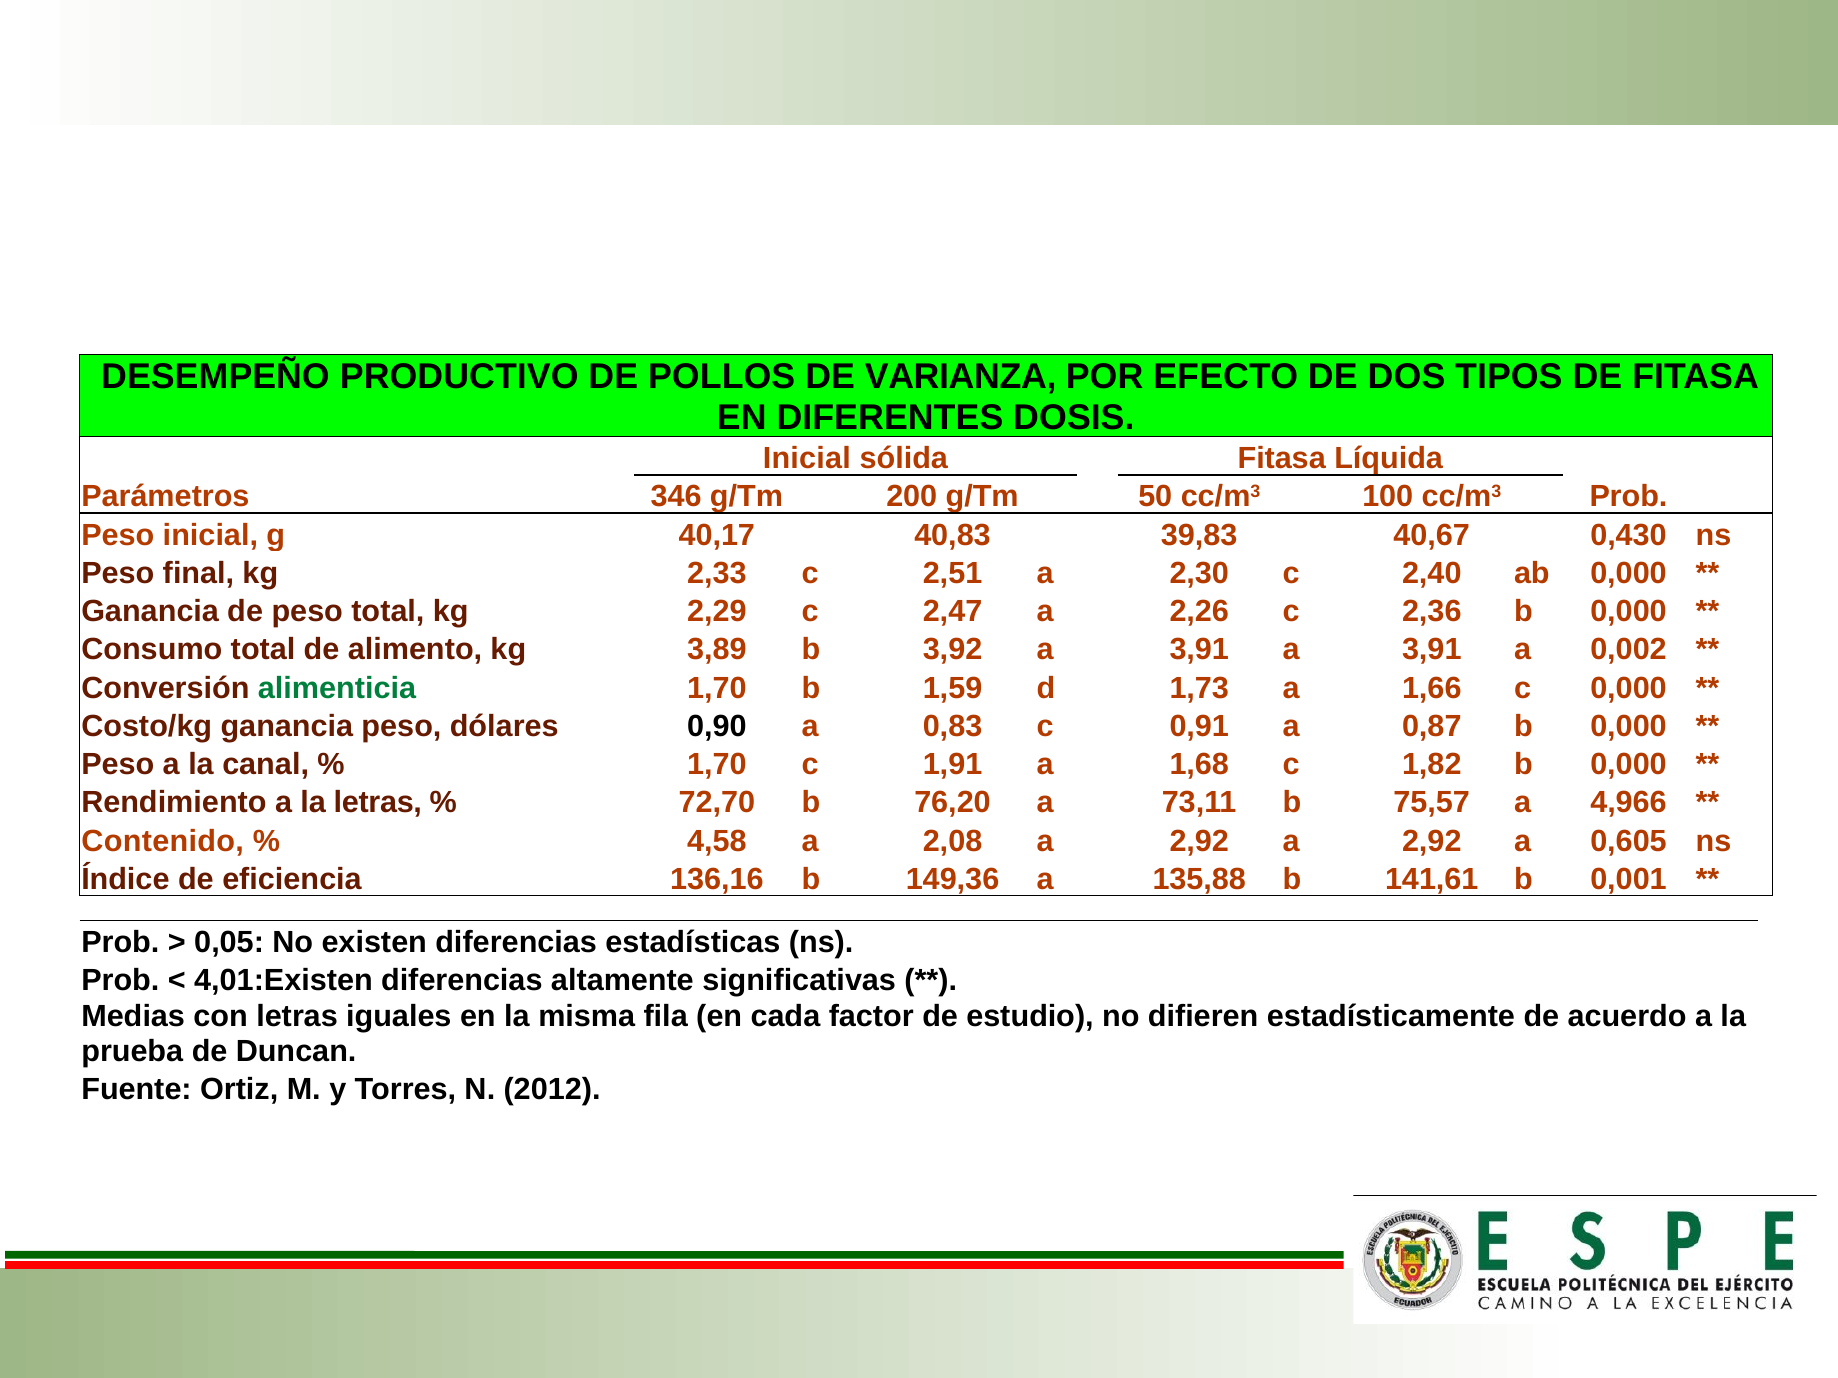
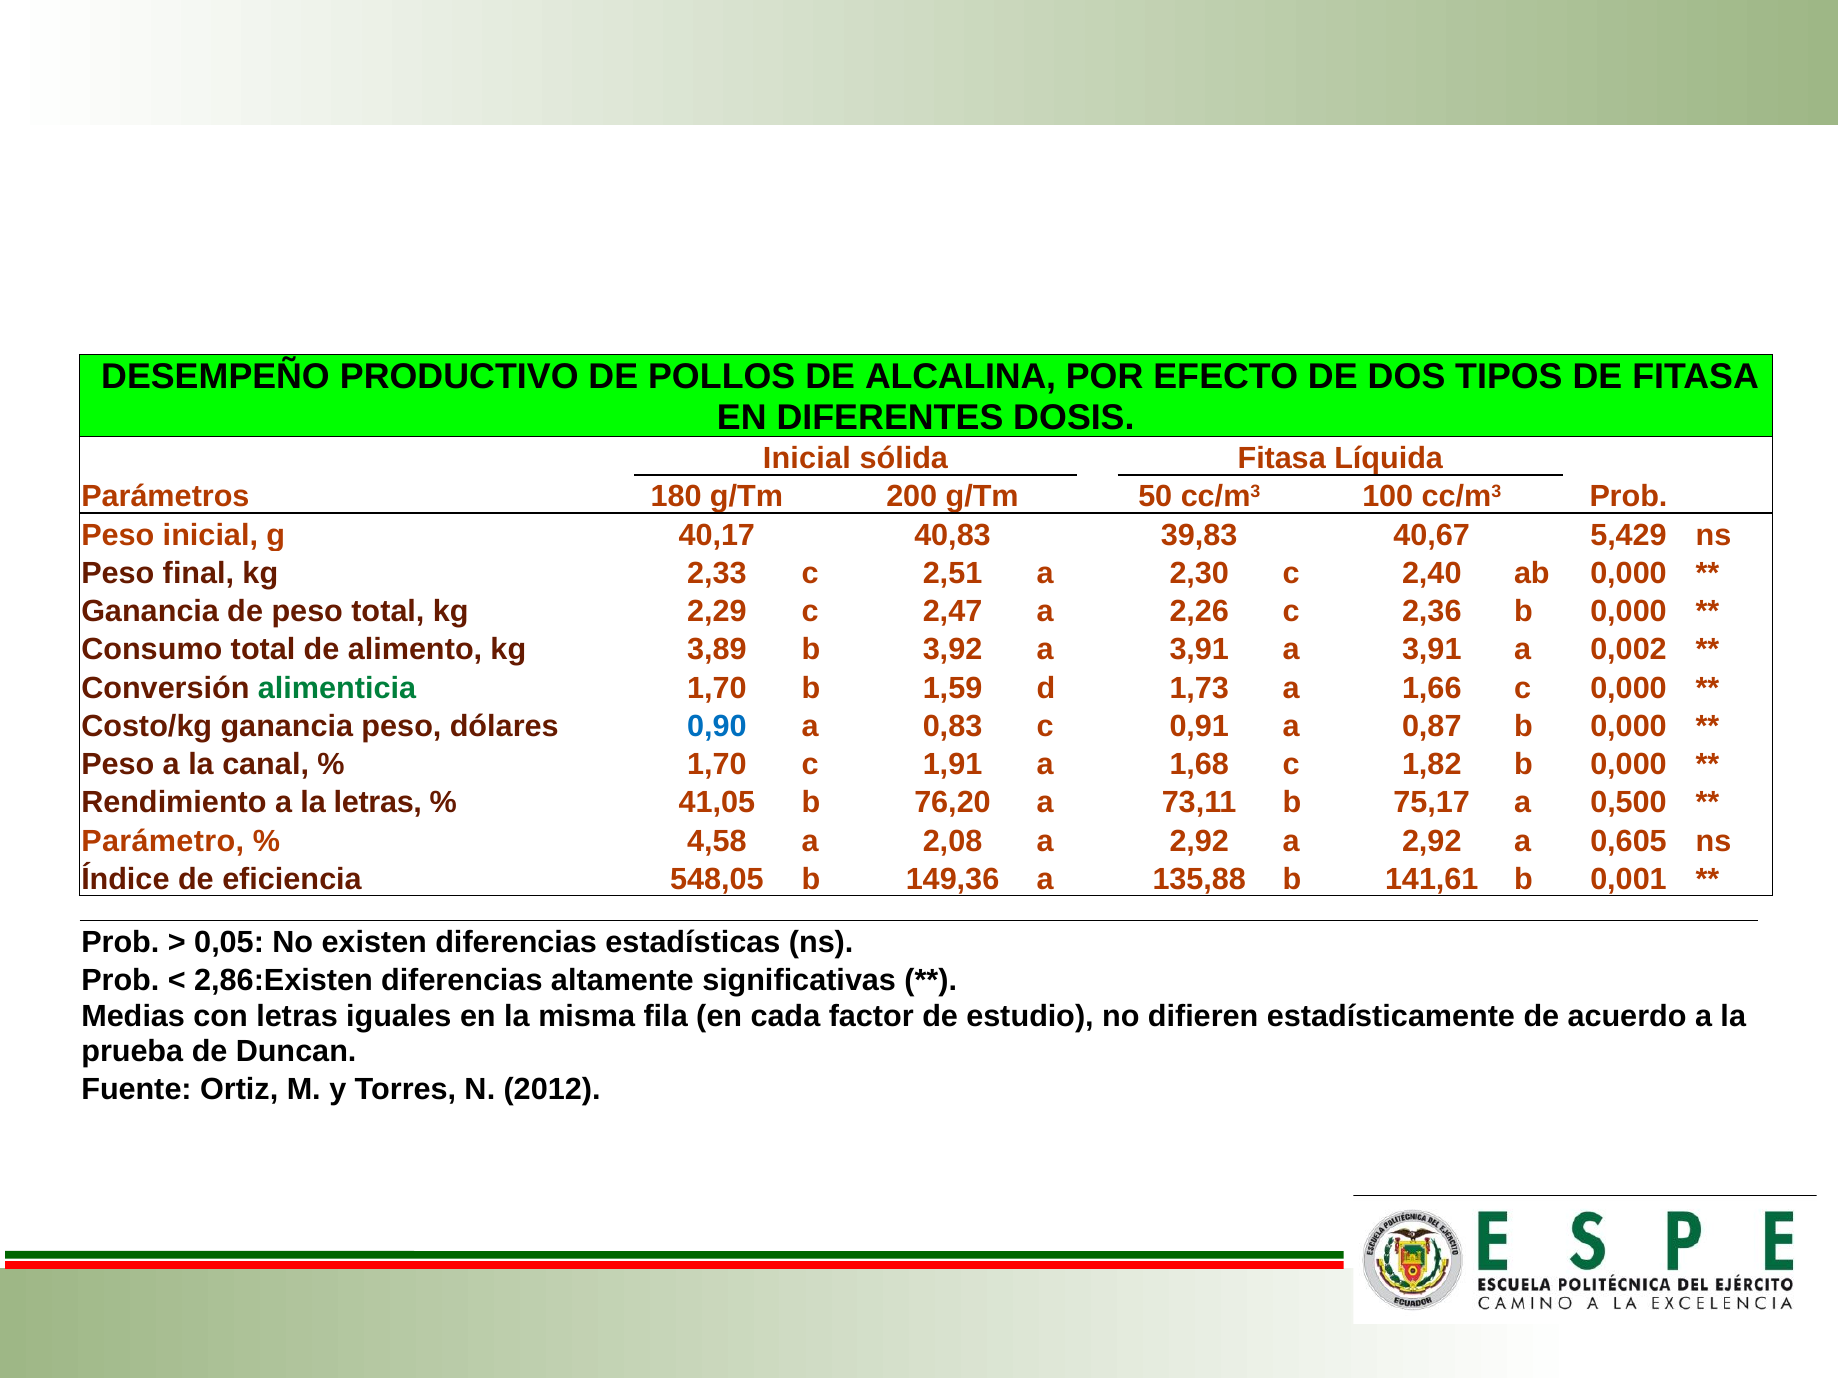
VARIANZA: VARIANZA -> ALCALINA
346: 346 -> 180
0,430: 0,430 -> 5,429
0,90 colour: black -> blue
72,70: 72,70 -> 41,05
75,57: 75,57 -> 75,17
4,966: 4,966 -> 0,500
Contenido: Contenido -> Parámetro
136,16: 136,16 -> 548,05
4,01:Existen: 4,01:Existen -> 2,86:Existen
